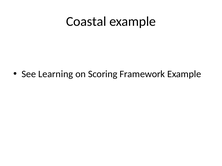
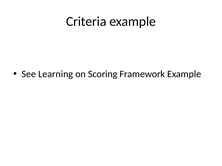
Coastal: Coastal -> Criteria
